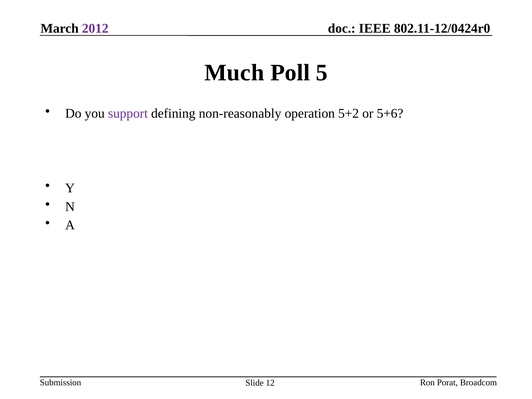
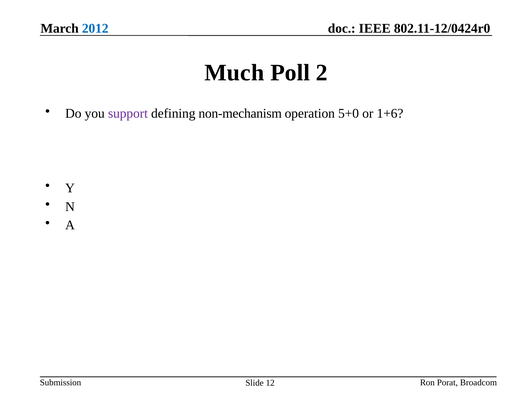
2012 colour: purple -> blue
5: 5 -> 2
non-reasonably: non-reasonably -> non-mechanism
5+2: 5+2 -> 5+0
5+6: 5+6 -> 1+6
